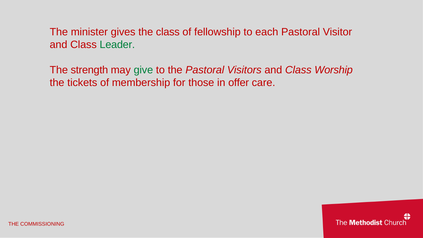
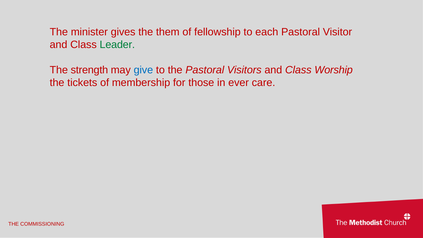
the class: class -> them
give colour: green -> blue
offer: offer -> ever
